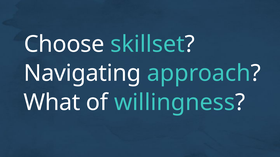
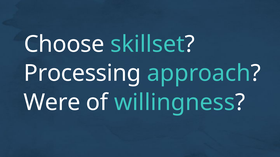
Navigating: Navigating -> Processing
What: What -> Were
